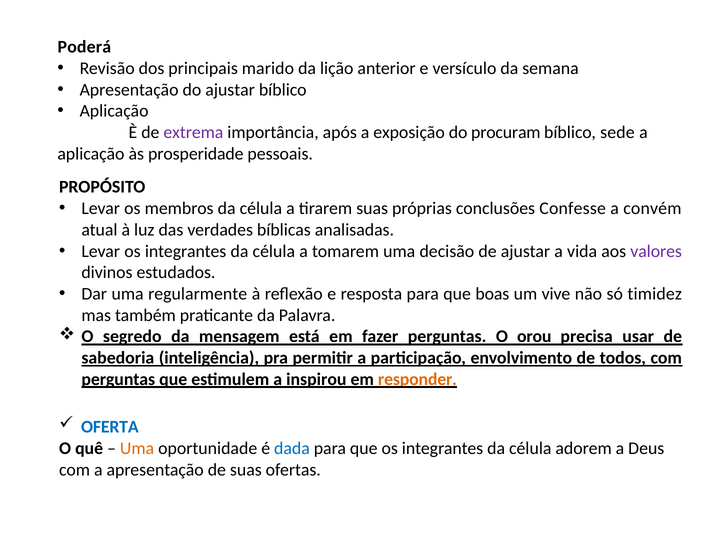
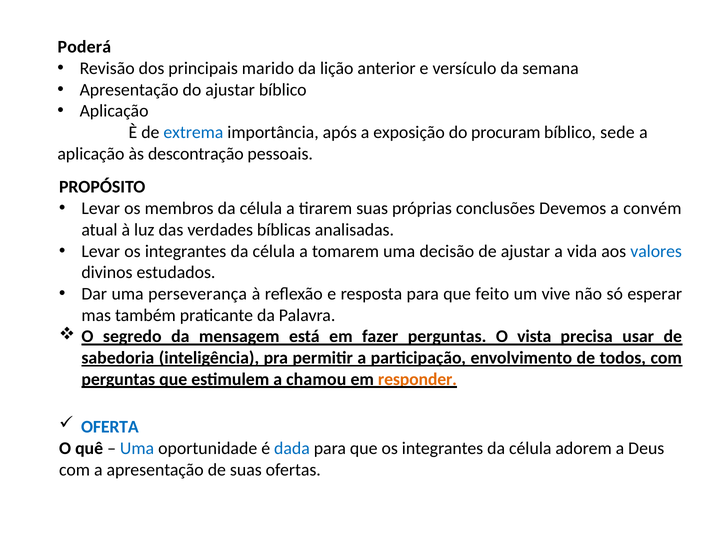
extrema colour: purple -> blue
prosperidade: prosperidade -> descontração
Confesse: Confesse -> Devemos
valores colour: purple -> blue
regularmente: regularmente -> perseverança
boas: boas -> feito
timidez: timidez -> esperar
orou: orou -> vista
inspirou: inspirou -> chamou
Uma at (137, 448) colour: orange -> blue
